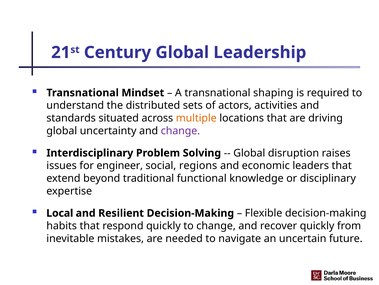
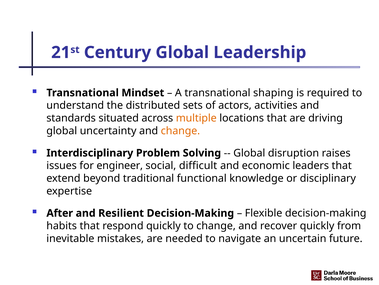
change at (180, 131) colour: purple -> orange
regions: regions -> difficult
Local: Local -> After
